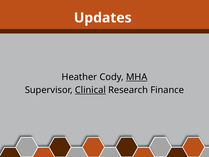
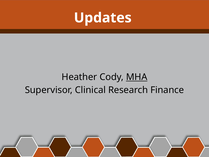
Clinical underline: present -> none
